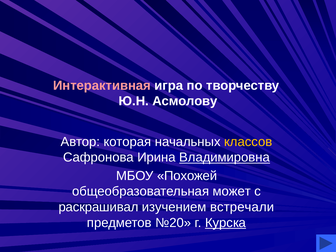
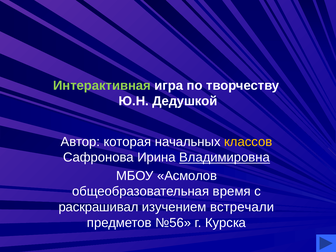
Интерактивная colour: pink -> light green
Асмолову: Асмолову -> Дедушкой
Похожей: Похожей -> Асмолов
может: может -> время
№20: №20 -> №56
Курска underline: present -> none
